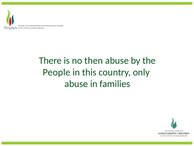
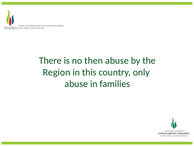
People: People -> Region
